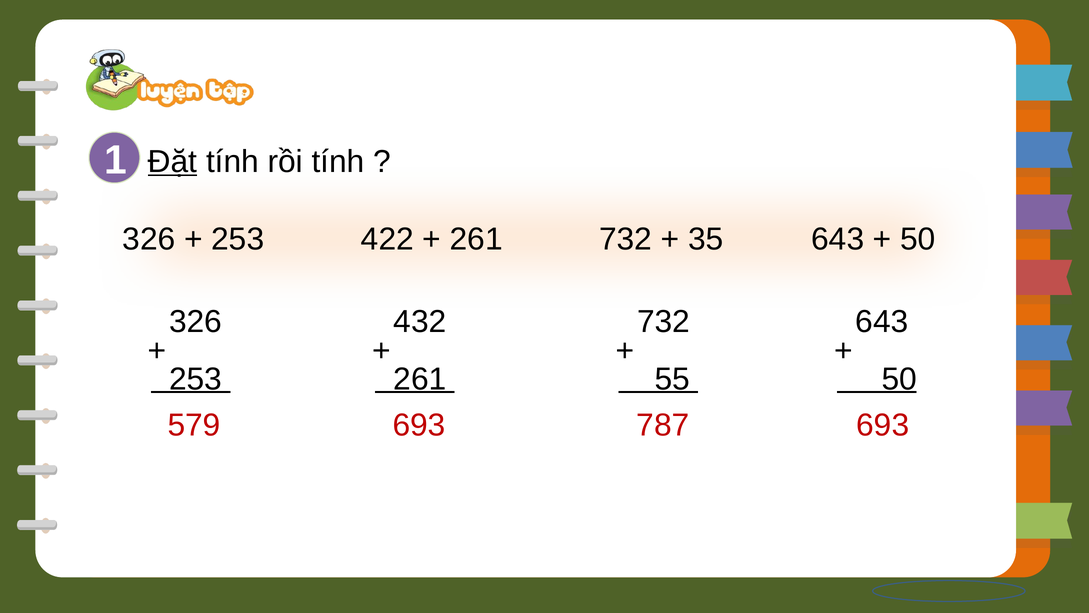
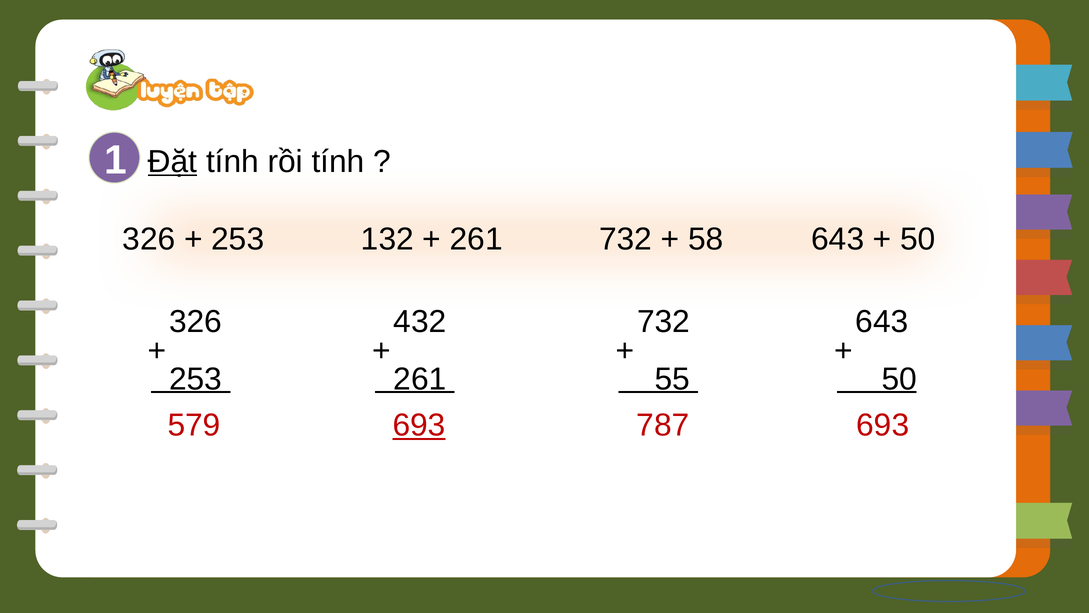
422: 422 -> 132
35: 35 -> 58
693 at (419, 425) underline: none -> present
